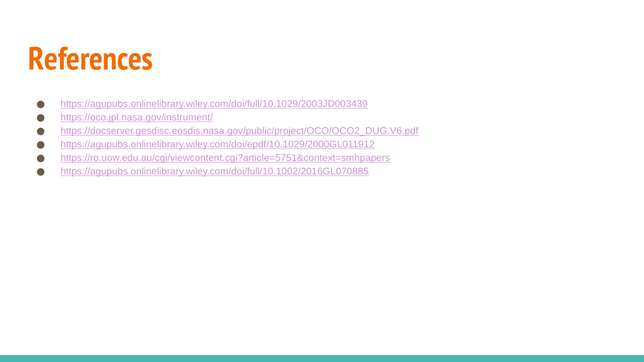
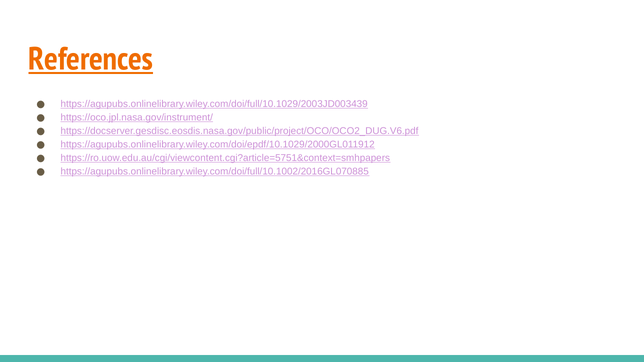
References underline: none -> present
